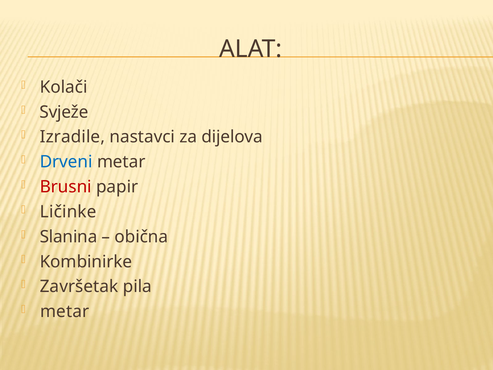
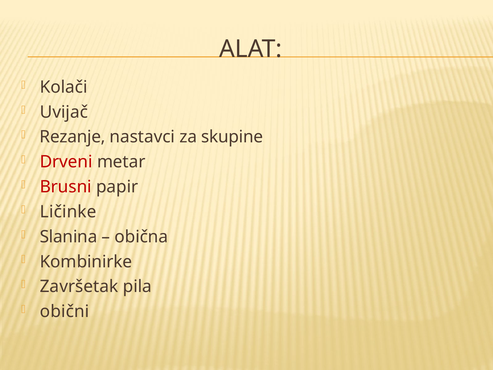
Svježe: Svježe -> Uvijač
Izradile: Izradile -> Rezanje
dijelova: dijelova -> skupine
Drveni colour: blue -> red
metar at (65, 311): metar -> obični
